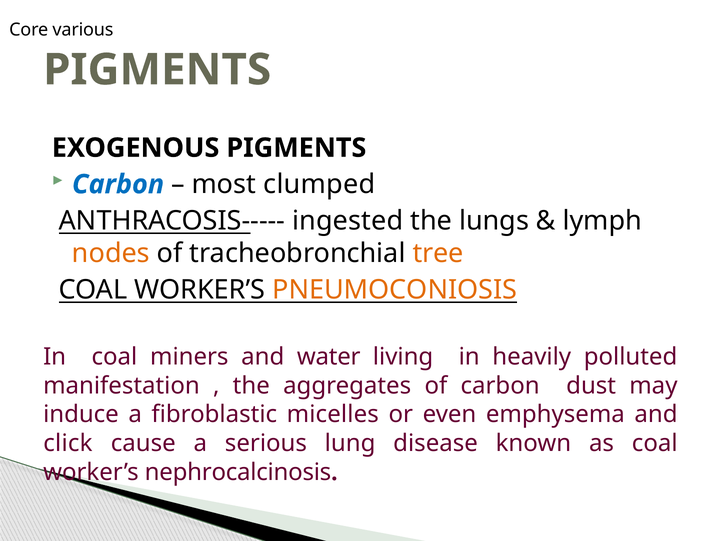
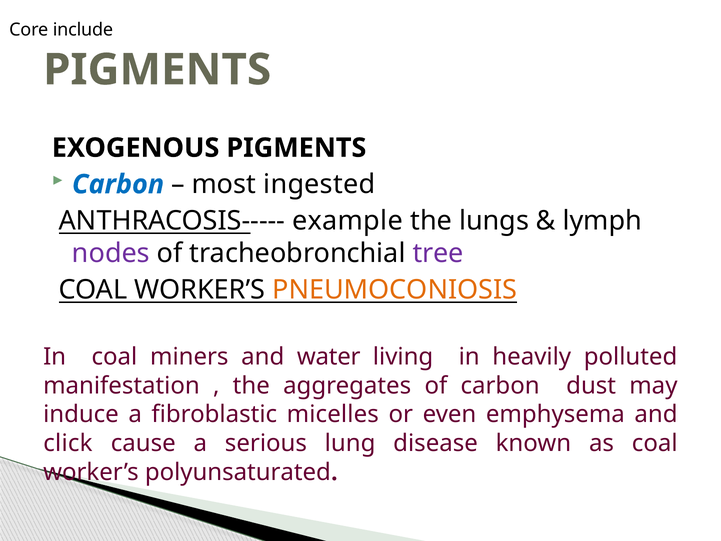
various: various -> include
clumped: clumped -> ingested
ingested: ingested -> example
nodes colour: orange -> purple
tree colour: orange -> purple
nephrocalcinosis: nephrocalcinosis -> polyunsaturated
